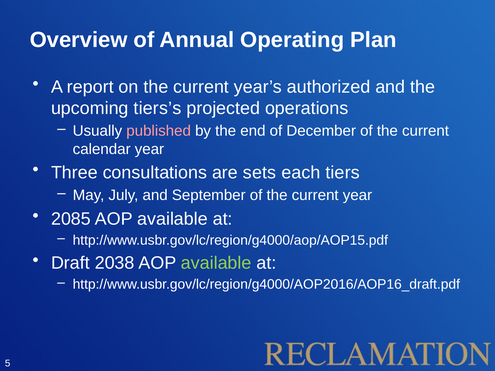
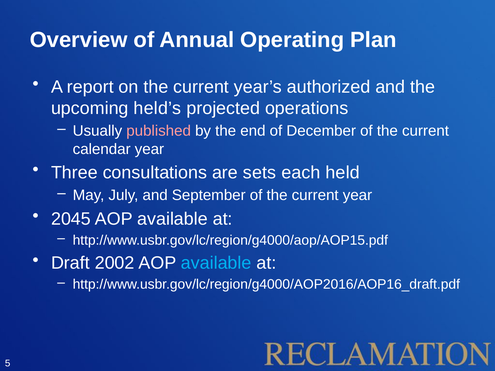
tiers’s: tiers’s -> held’s
tiers: tiers -> held
2085: 2085 -> 2045
2038: 2038 -> 2002
available at (216, 263) colour: light green -> light blue
